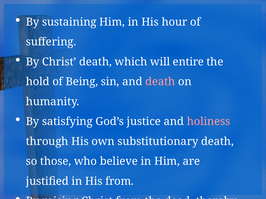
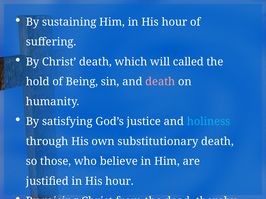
entire: entire -> called
holiness colour: pink -> light blue
justified in His from: from -> hour
